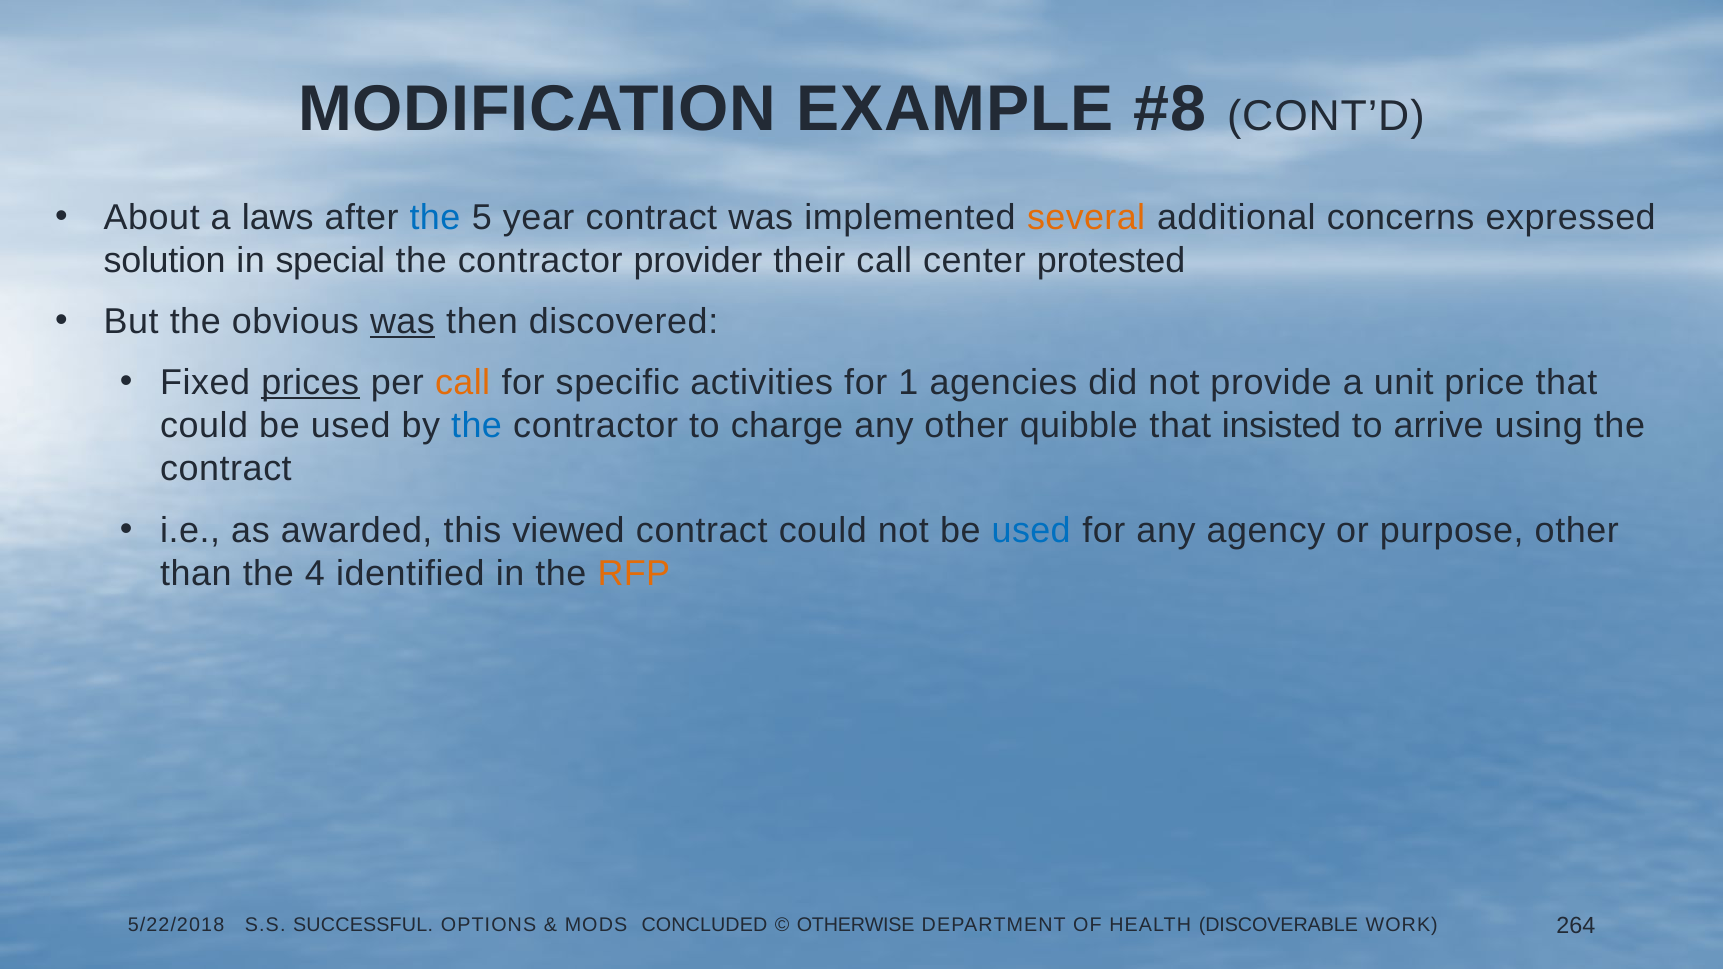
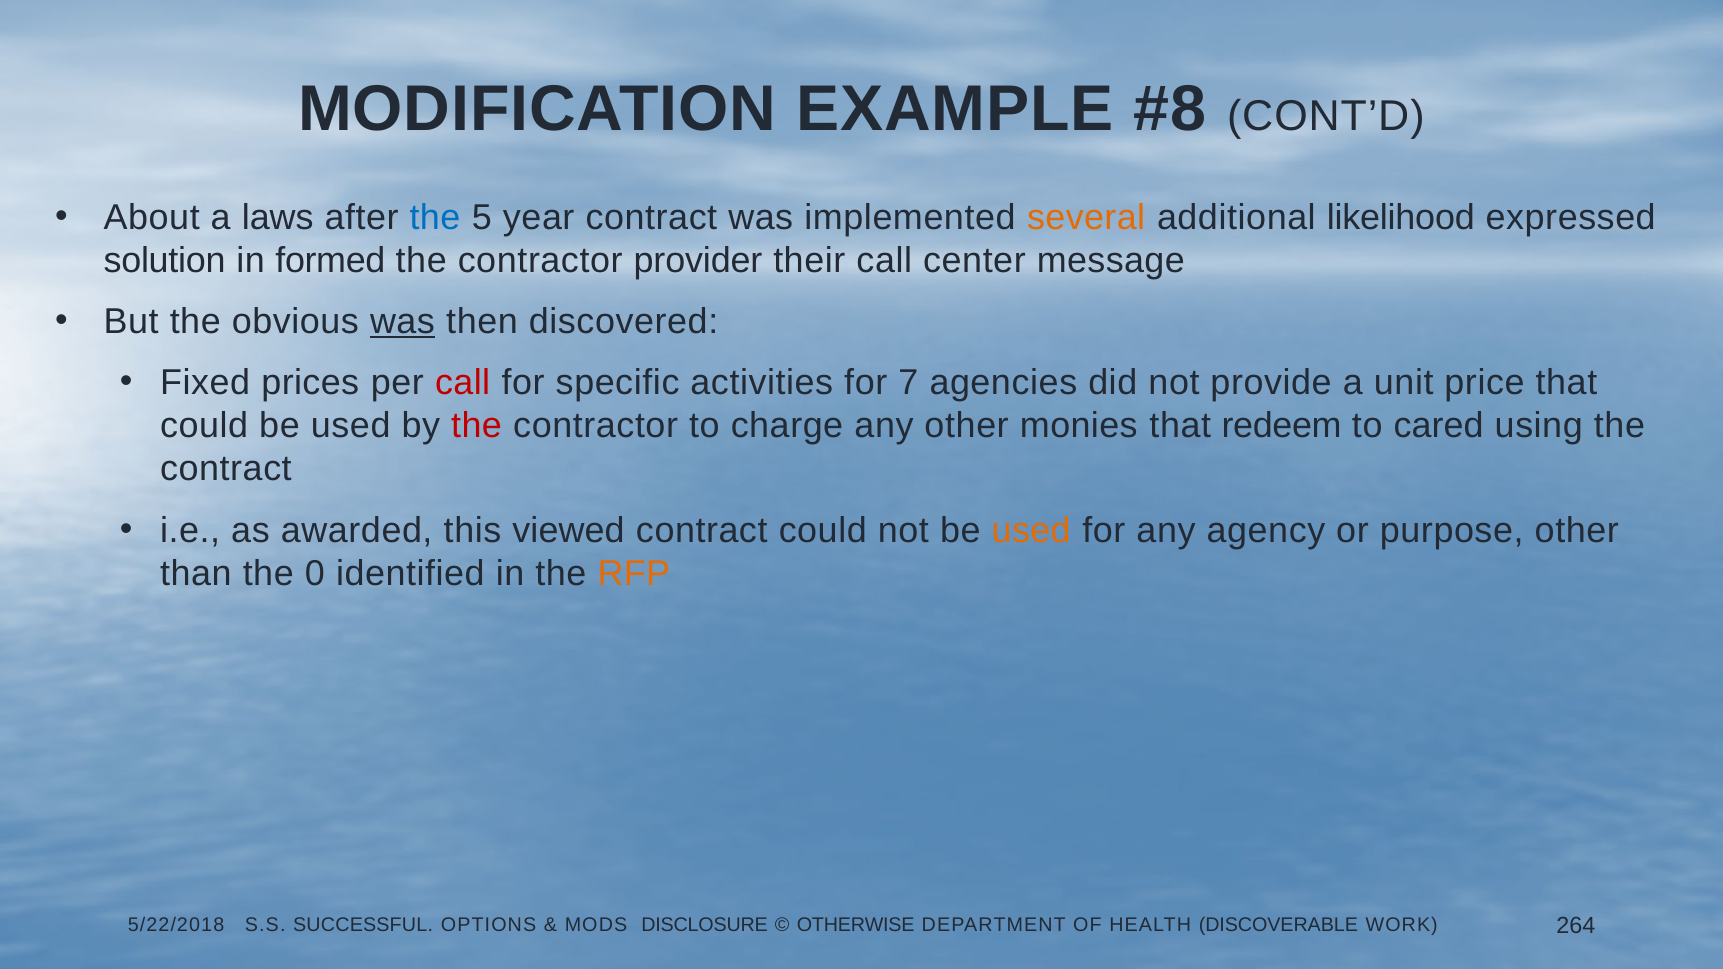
concerns: concerns -> likelihood
special: special -> formed
protested: protested -> message
prices underline: present -> none
call at (463, 383) colour: orange -> red
1: 1 -> 7
the at (477, 426) colour: blue -> red
quibble: quibble -> monies
insisted: insisted -> redeem
arrive: arrive -> cared
used at (1031, 530) colour: blue -> orange
4: 4 -> 0
CONCLUDED: CONCLUDED -> DISCLOSURE
